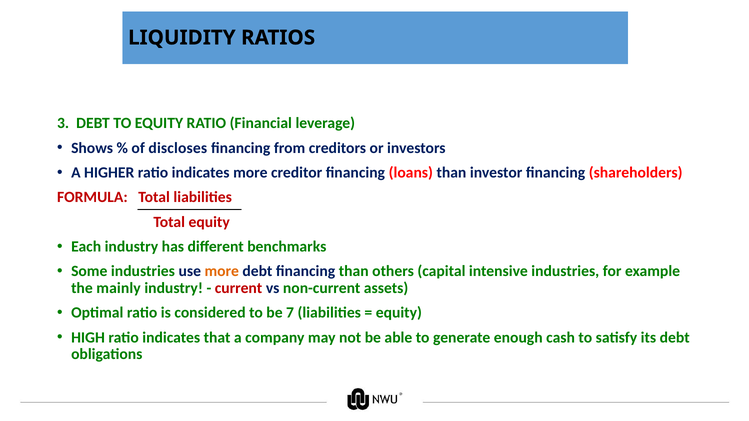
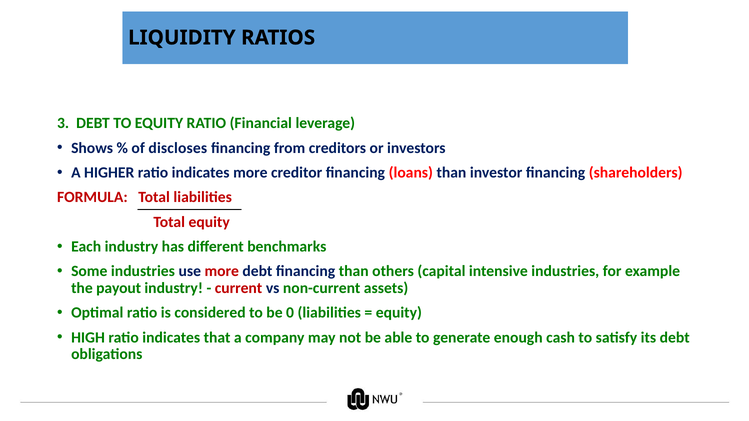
more at (222, 271) colour: orange -> red
mainly: mainly -> payout
7: 7 -> 0
